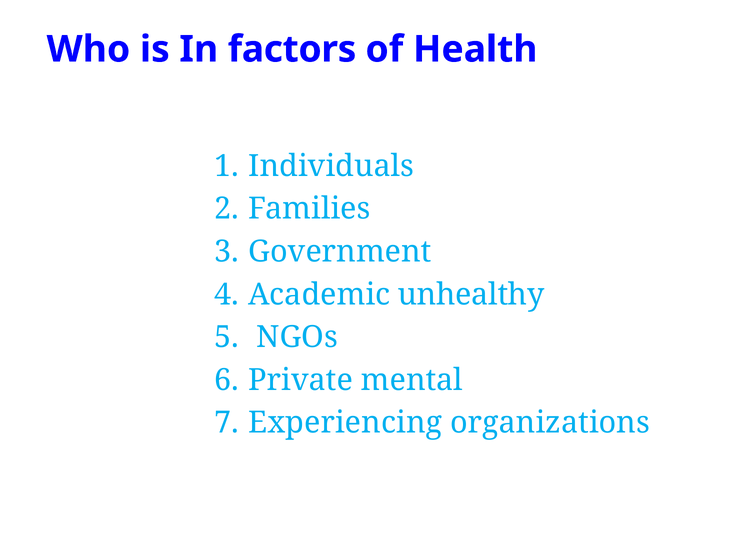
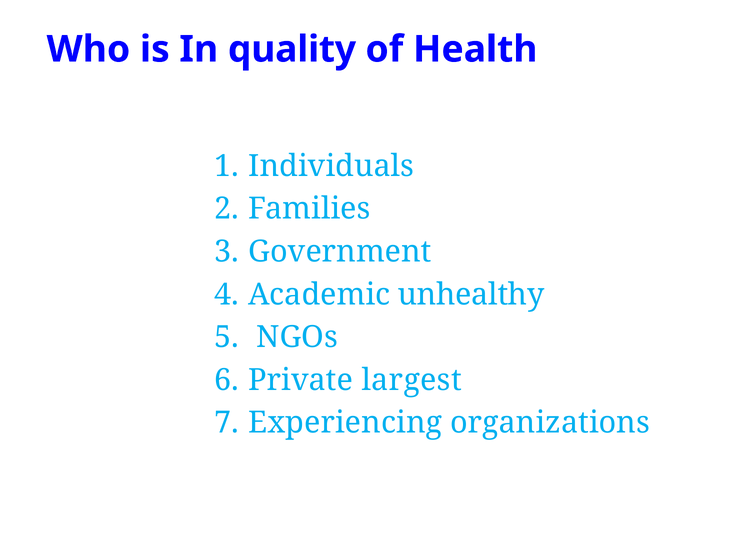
factors: factors -> quality
mental: mental -> largest
